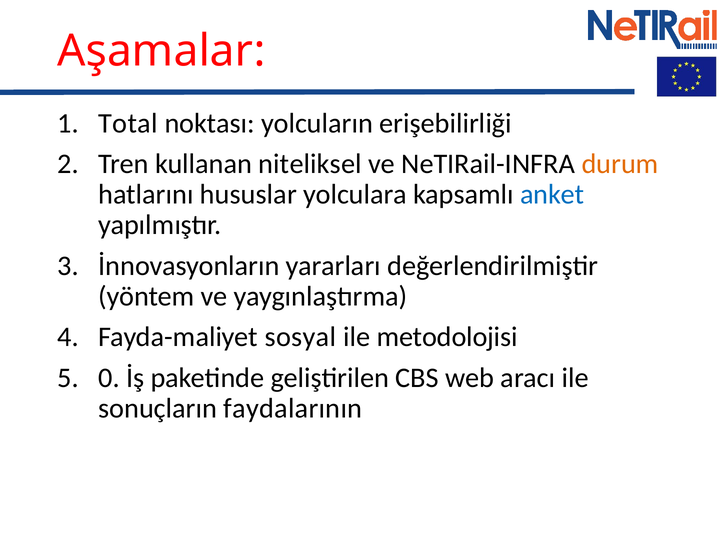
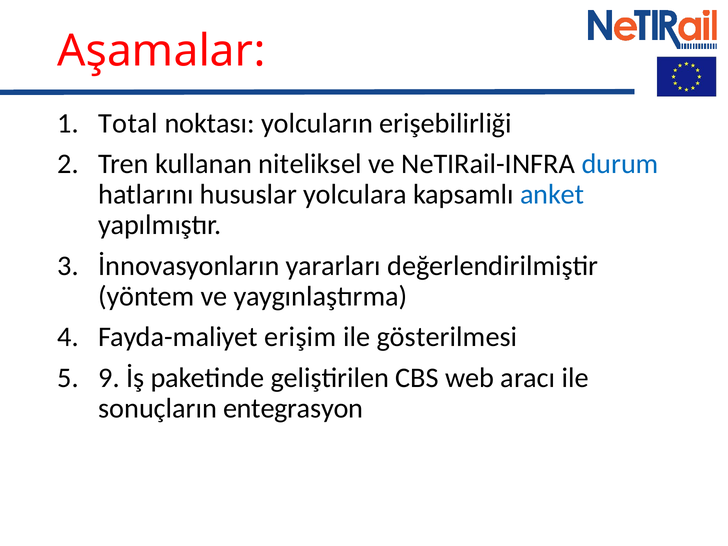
durum colour: orange -> blue
sosyal: sosyal -> erişim
metodolojisi: metodolojisi -> gösterilmesi
0: 0 -> 9
faydalarının: faydalarının -> entegrasyon
